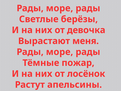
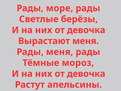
море at (60, 52): море -> меня
пожар: пожар -> мороз
лосёнок at (86, 74): лосёнок -> девочка
